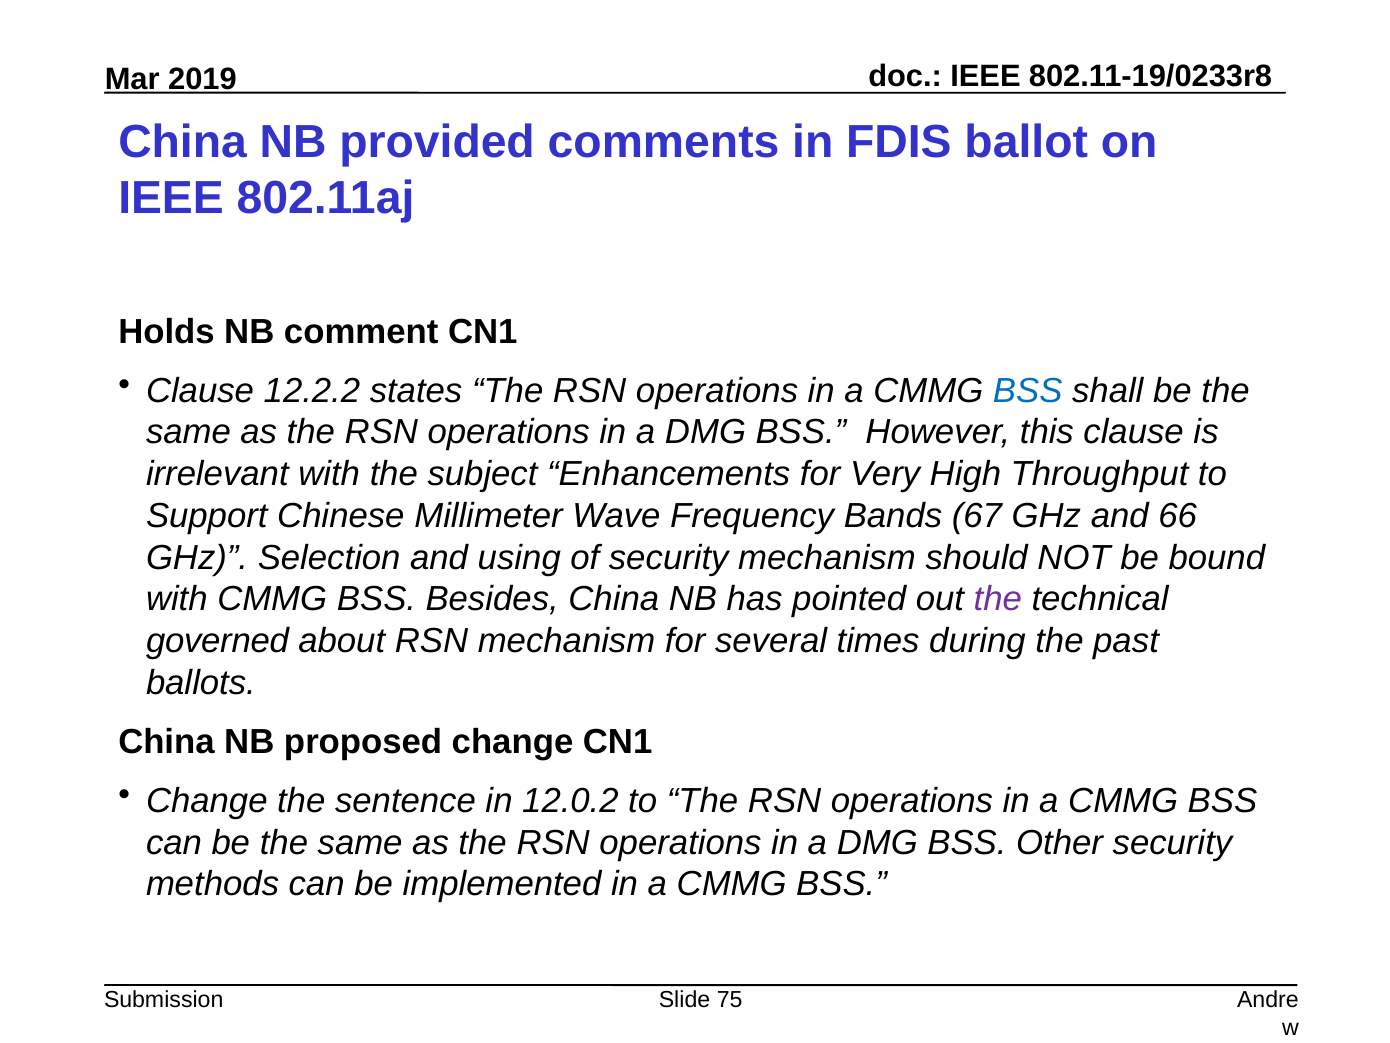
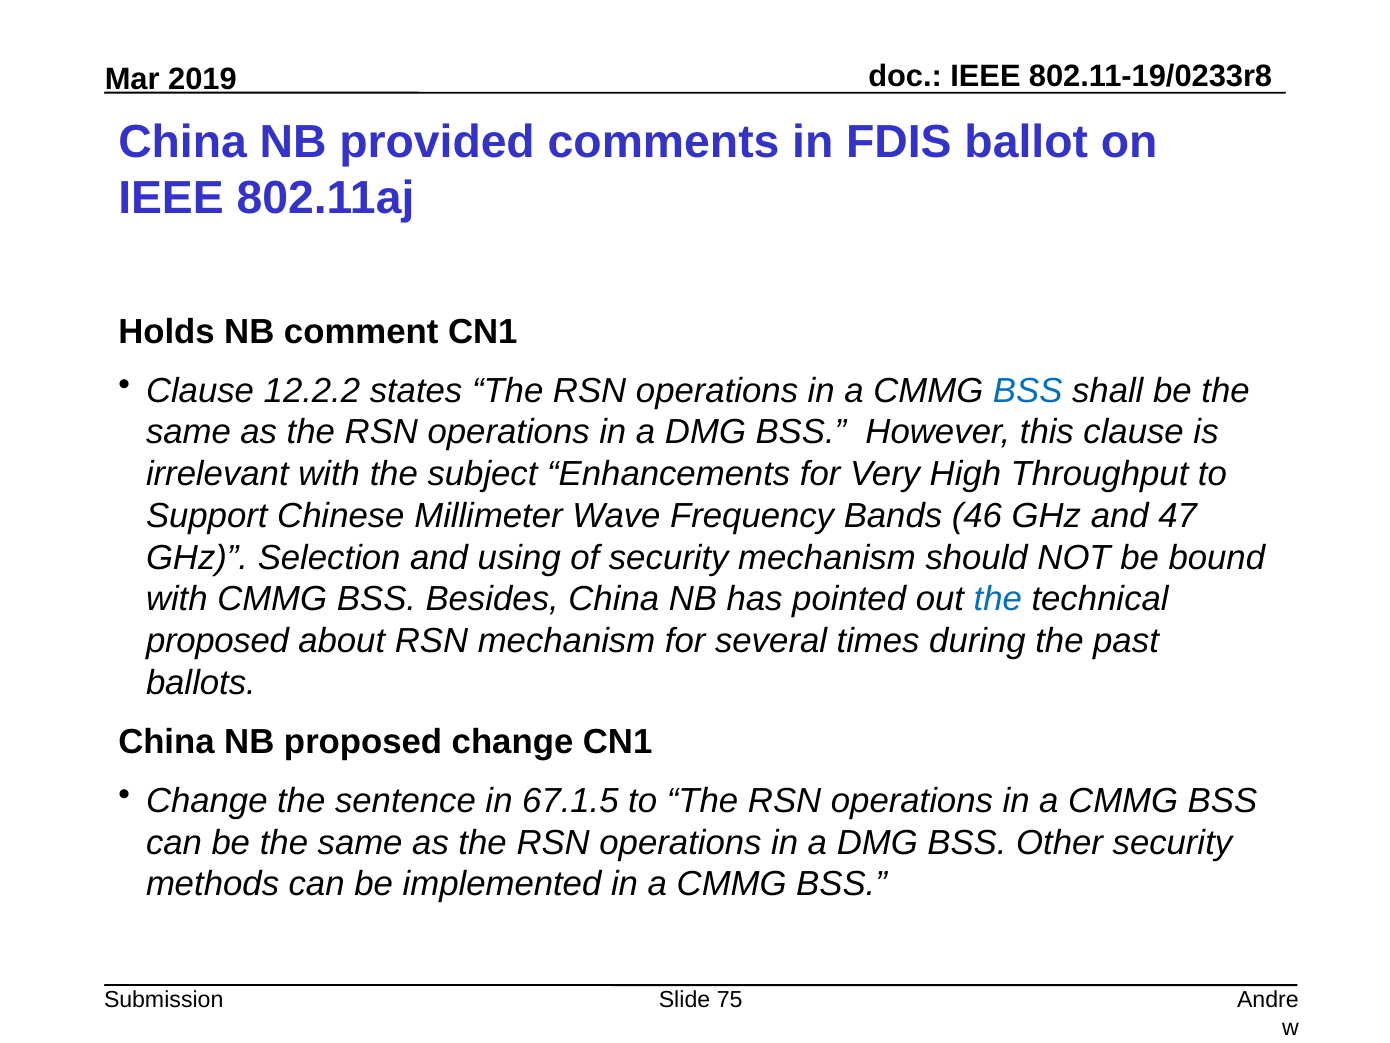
67: 67 -> 46
66: 66 -> 47
the at (998, 599) colour: purple -> blue
governed at (217, 641): governed -> proposed
12.0.2: 12.0.2 -> 67.1.5
